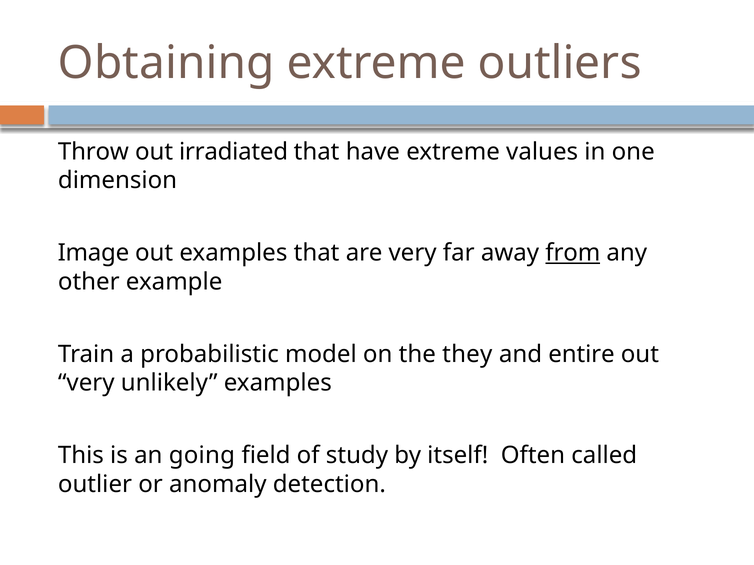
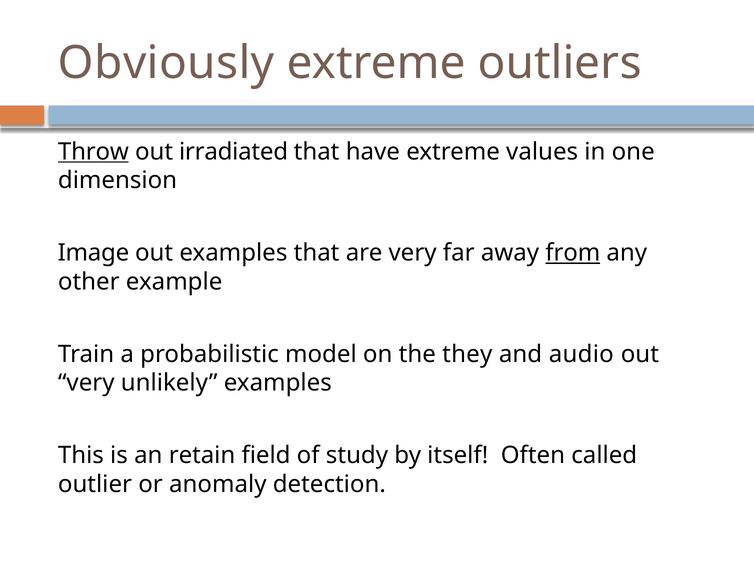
Obtaining: Obtaining -> Obviously
Throw underline: none -> present
entire: entire -> audio
going: going -> retain
